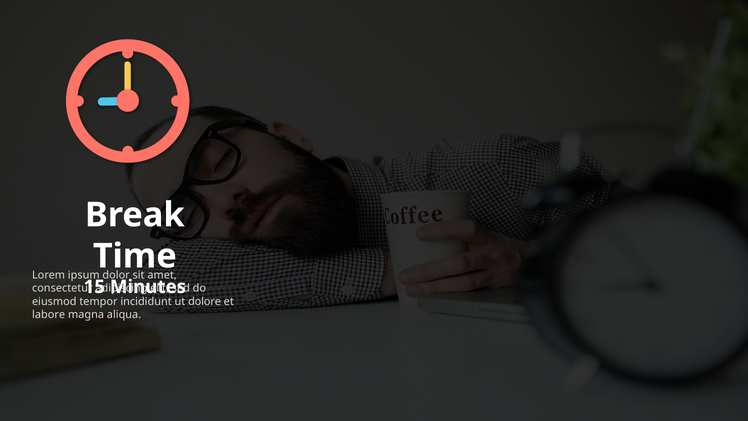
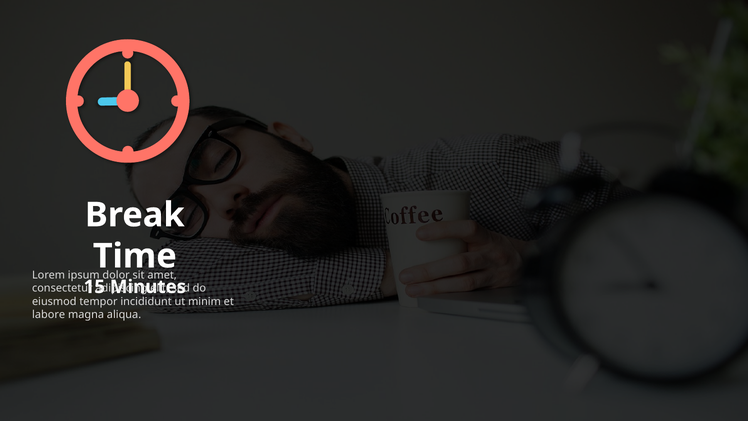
dolore: dolore -> minim
